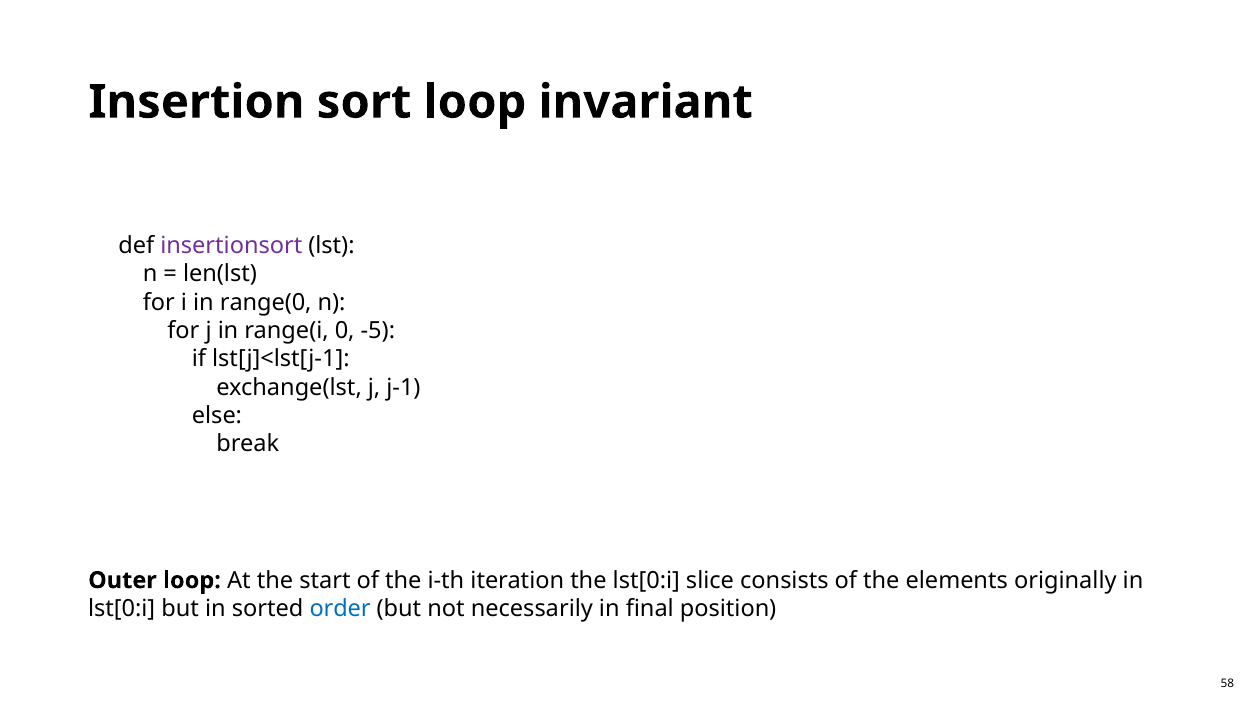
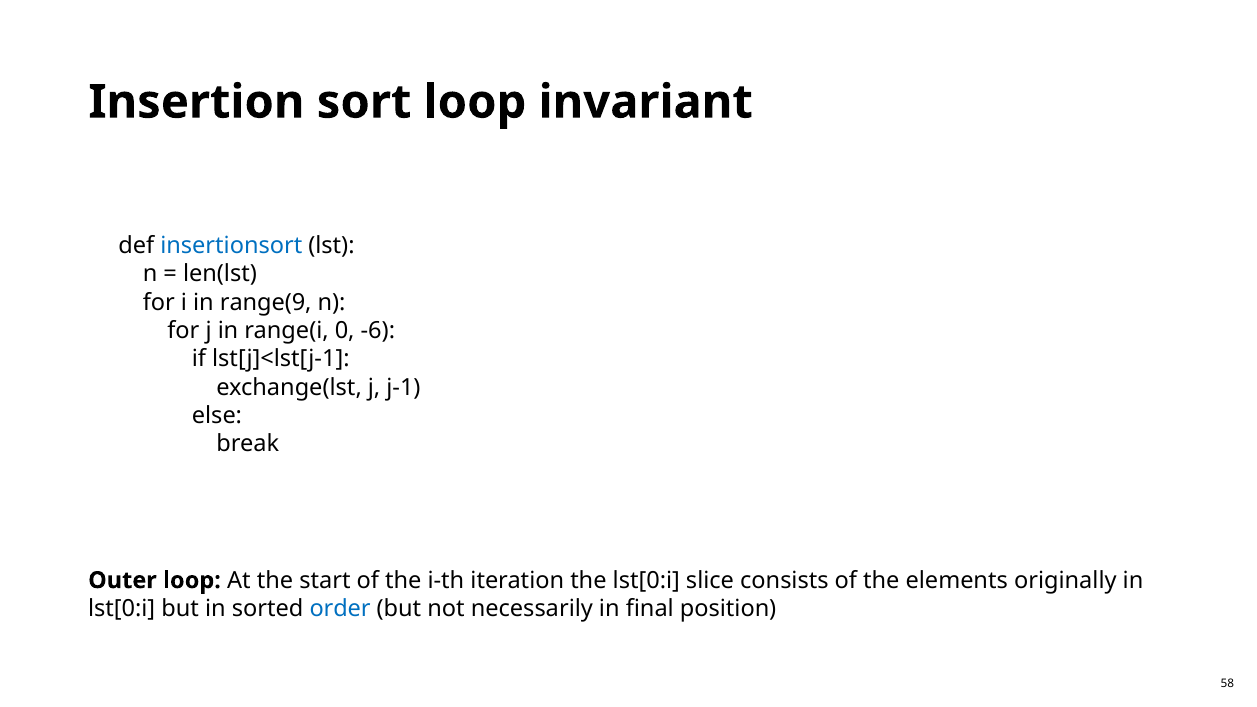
insertionsort colour: purple -> blue
range(0: range(0 -> range(9
-5: -5 -> -6
